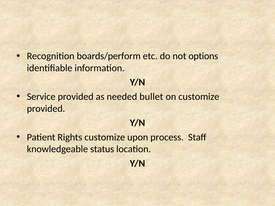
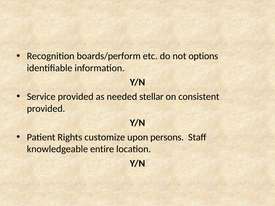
bullet: bullet -> stellar
on customize: customize -> consistent
process: process -> persons
status: status -> entire
